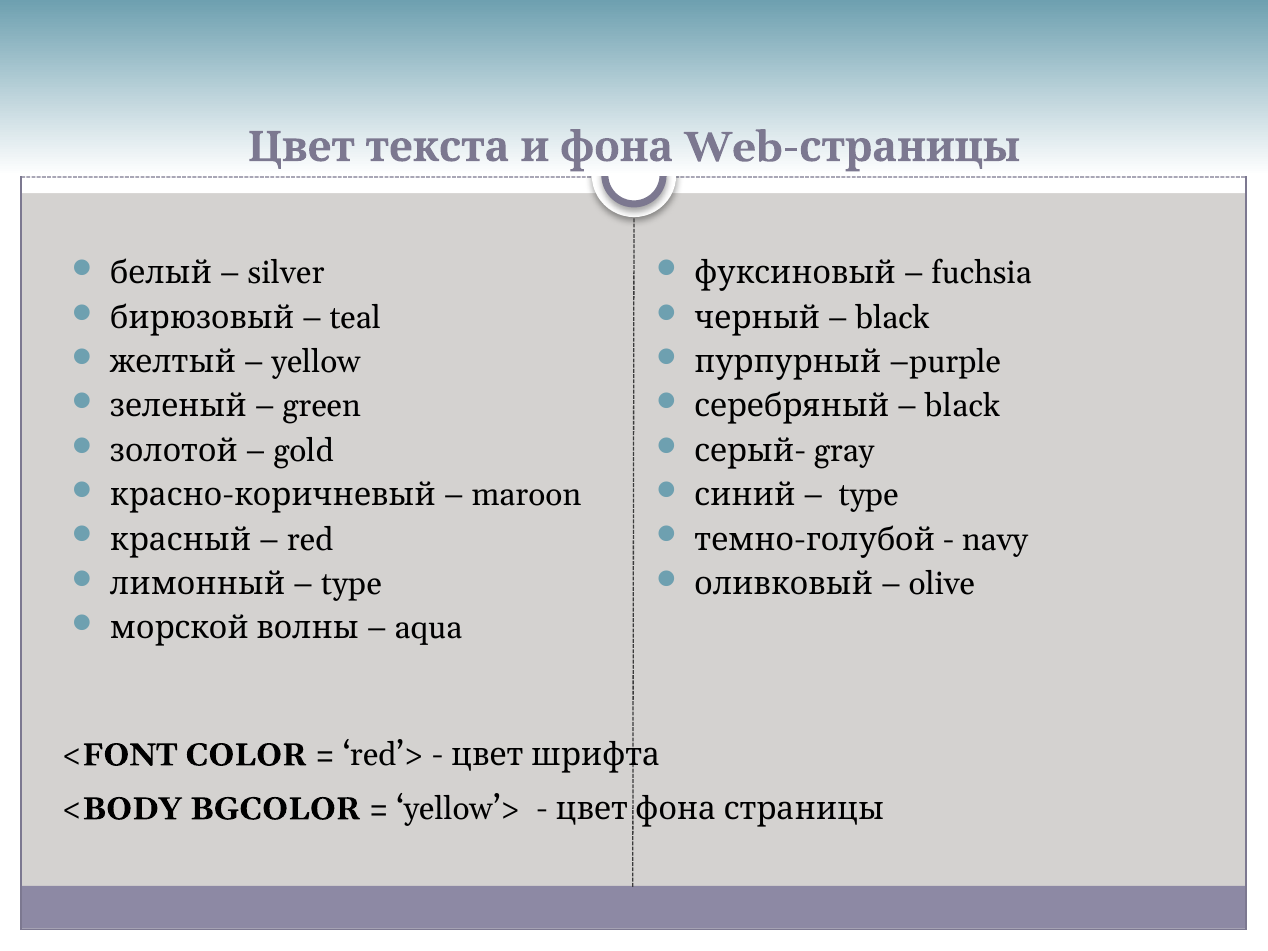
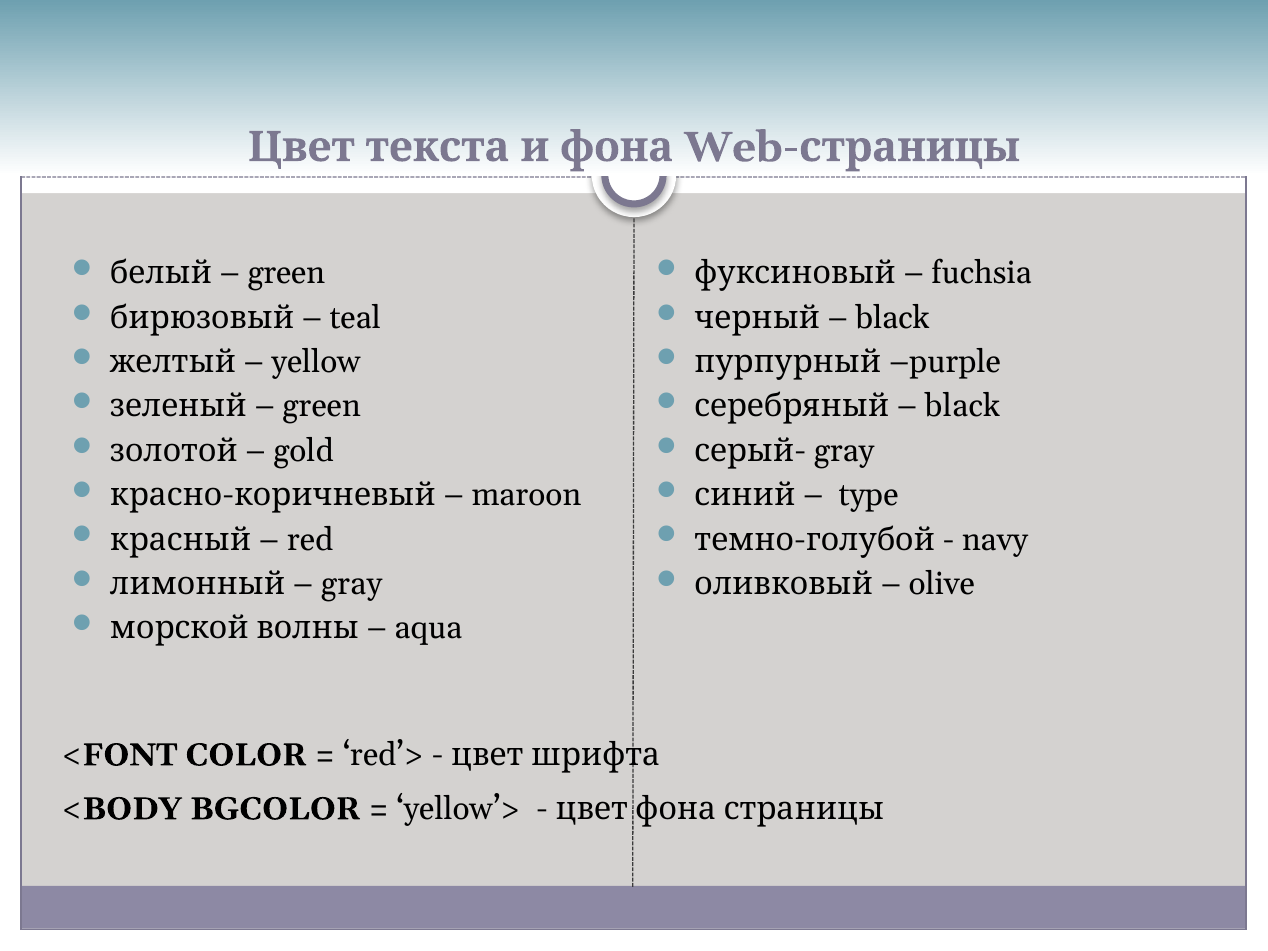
белый silver: silver -> green
лимонный type: type -> gray
